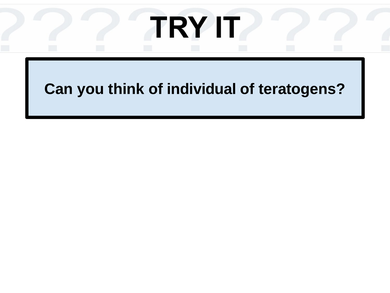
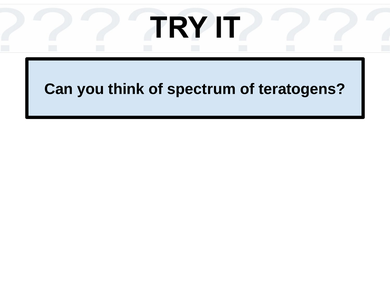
individual: individual -> spectrum
